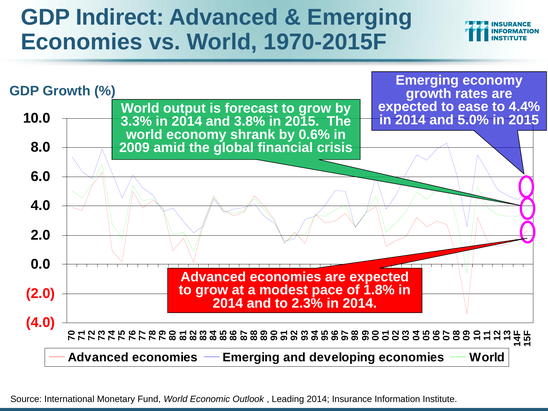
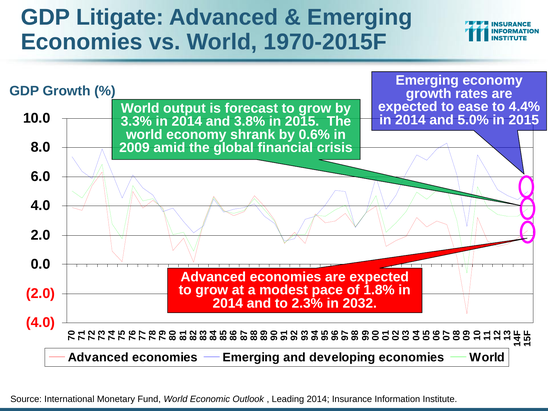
Indirect: Indirect -> Litigate
2.3% in 2014: 2014 -> 2032
